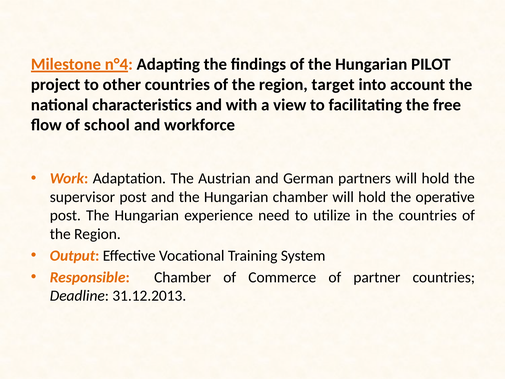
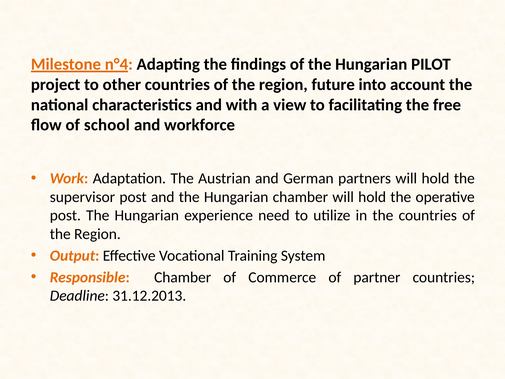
target: target -> future
